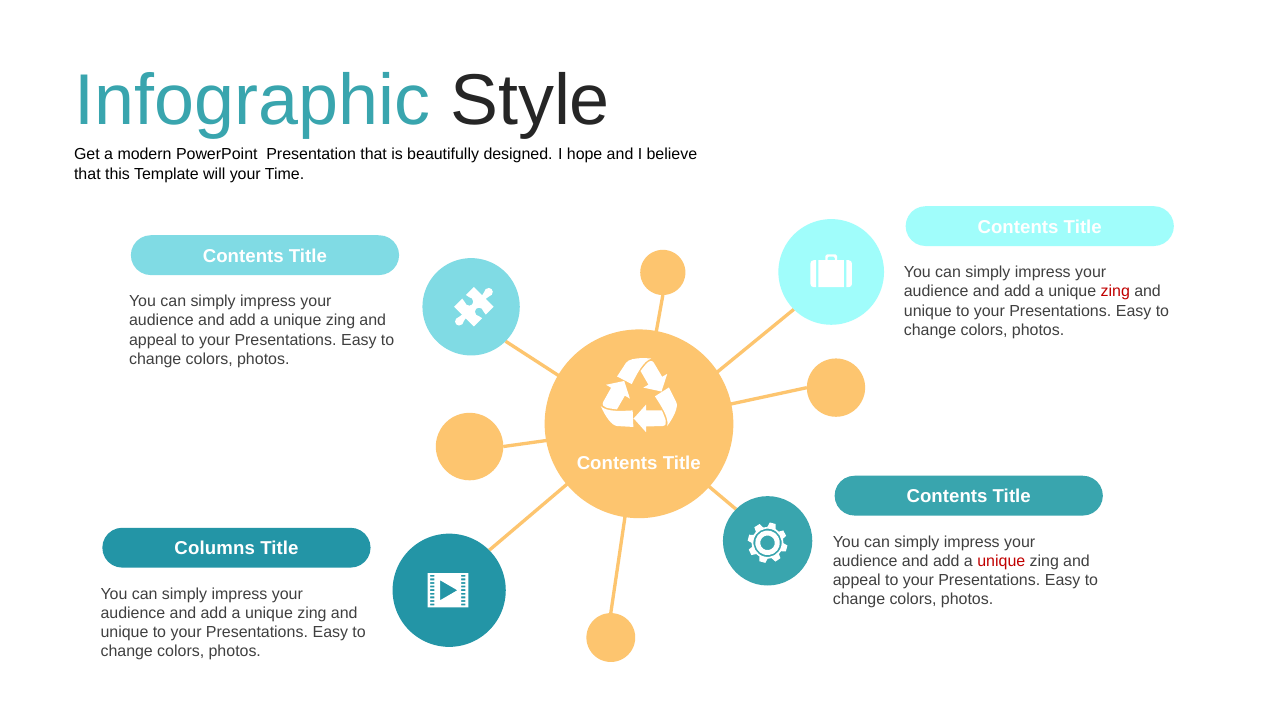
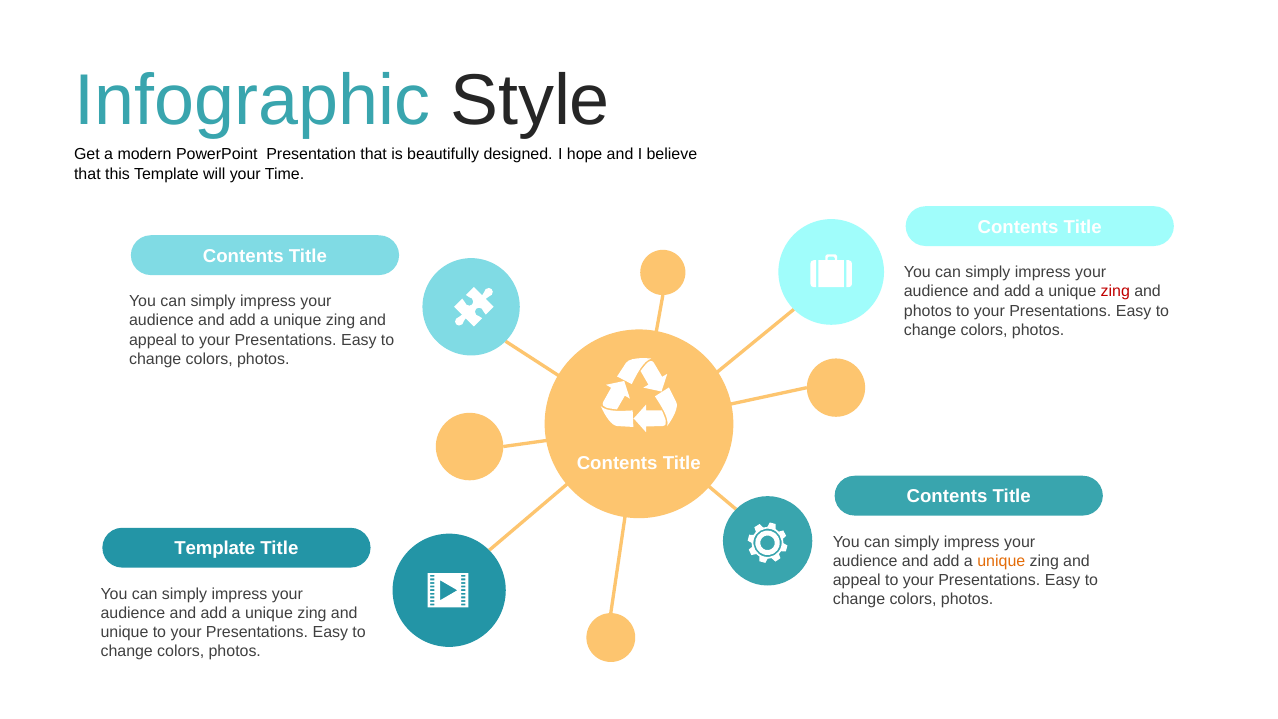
unique at (928, 311): unique -> photos
Columns at (215, 549): Columns -> Template
unique at (1001, 561) colour: red -> orange
